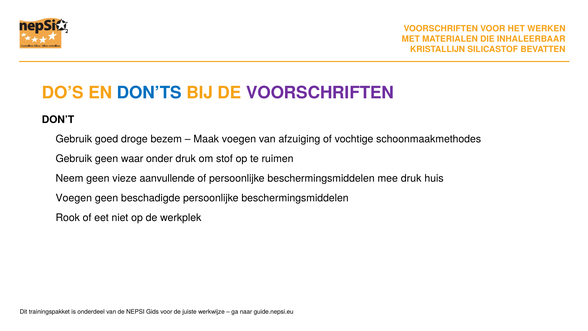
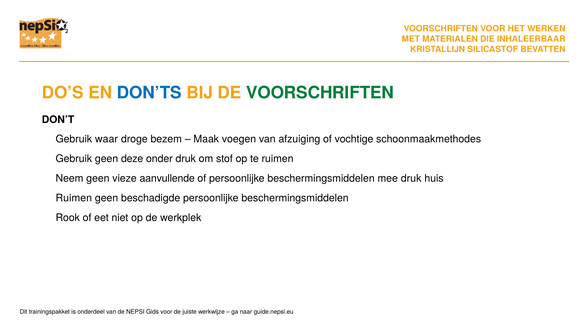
VOORSCHRIFTEN at (320, 93) colour: purple -> green
goed: goed -> waar
waar: waar -> deze
Voegen at (74, 198): Voegen -> Ruimen
